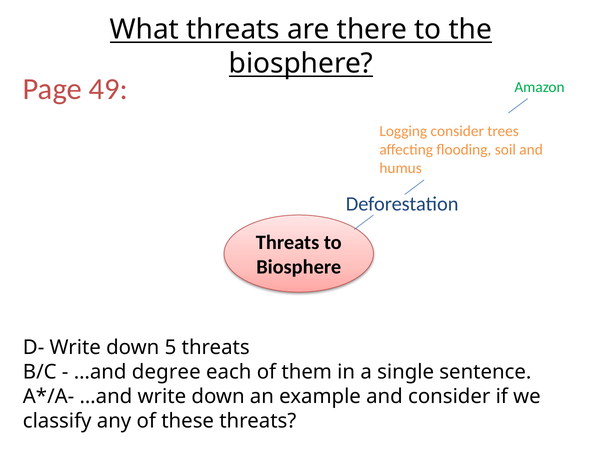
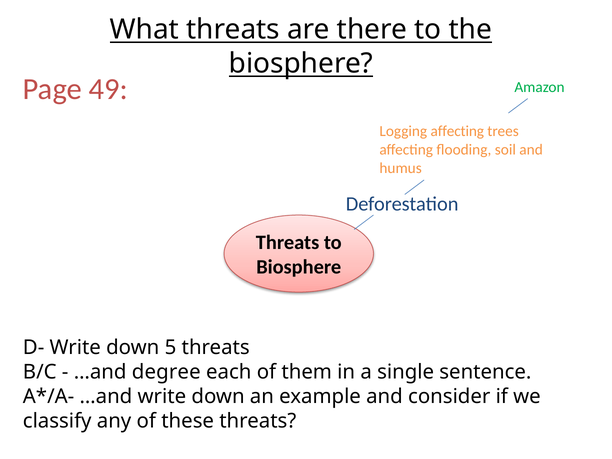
Logging consider: consider -> affecting
